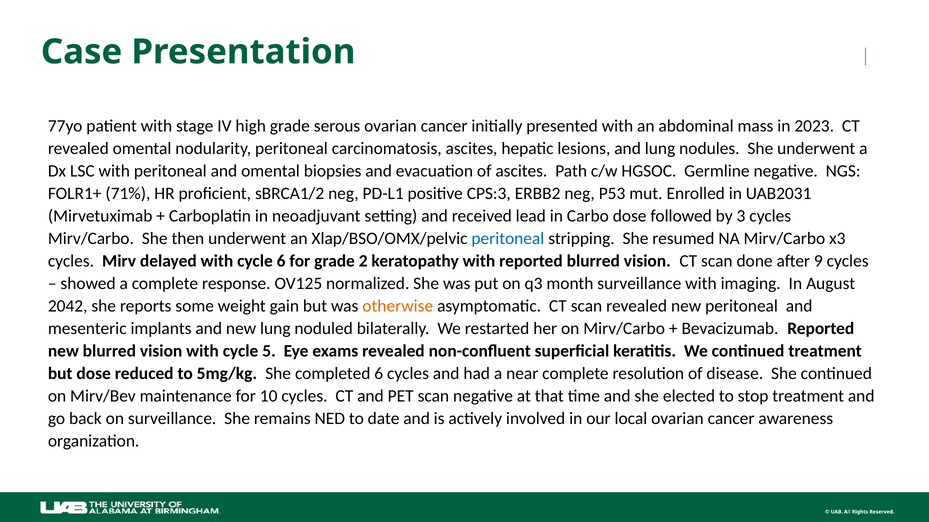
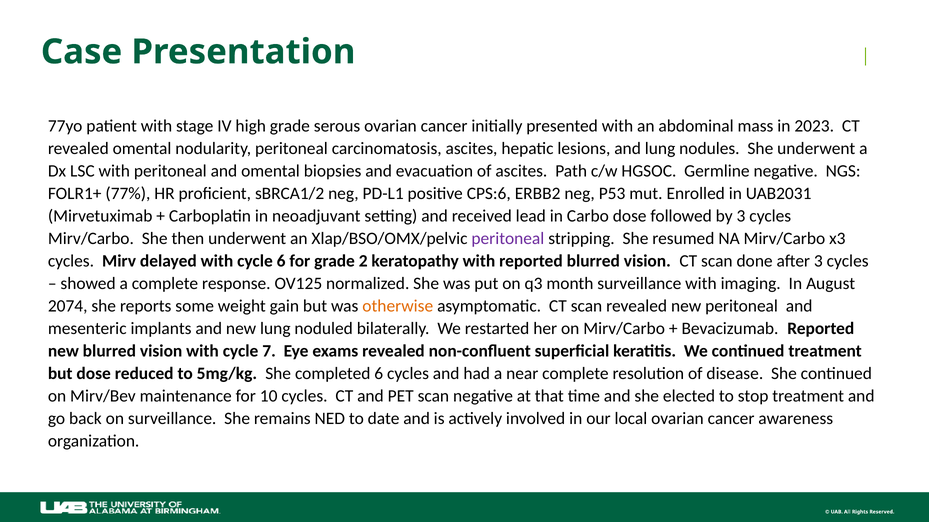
71%: 71% -> 77%
CPS:3: CPS:3 -> CPS:6
peritoneal at (508, 239) colour: blue -> purple
after 9: 9 -> 3
2042: 2042 -> 2074
5: 5 -> 7
